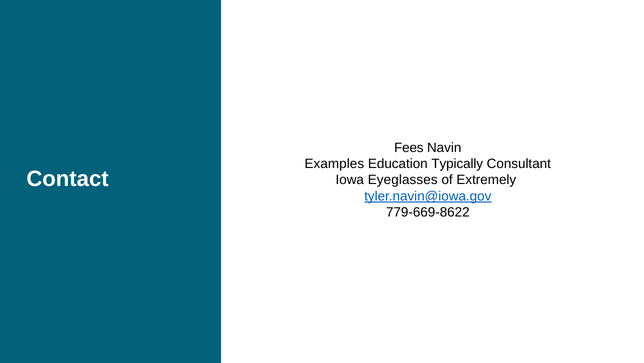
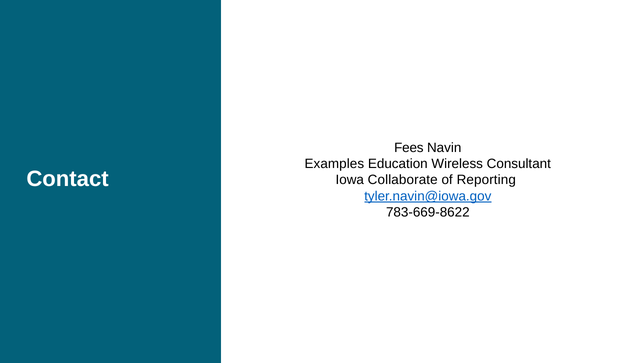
Typically: Typically -> Wireless
Eyeglasses: Eyeglasses -> Collaborate
Extremely: Extremely -> Reporting
779-669-8622: 779-669-8622 -> 783-669-8622
